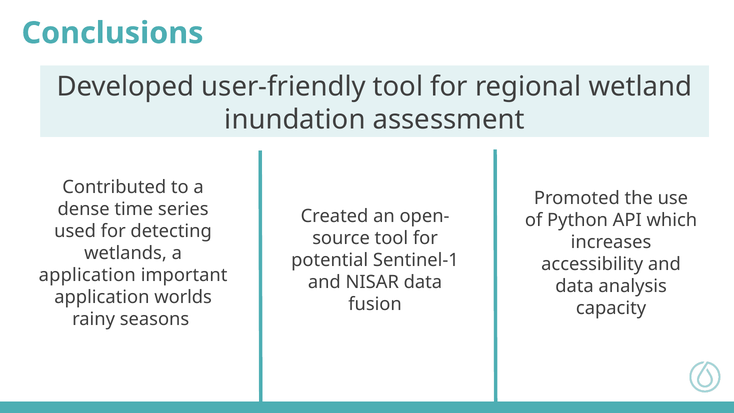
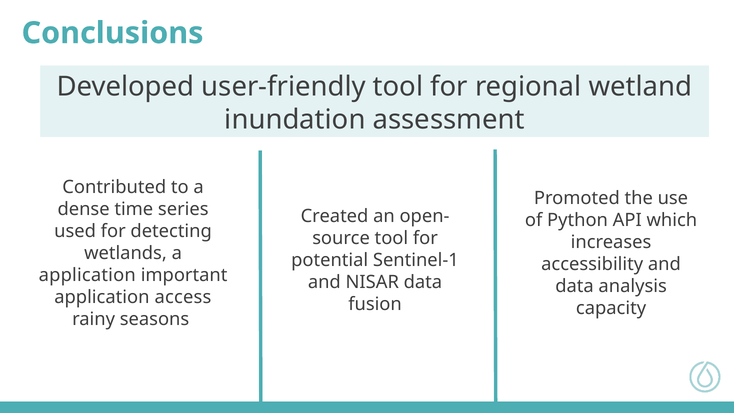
worlds: worlds -> access
